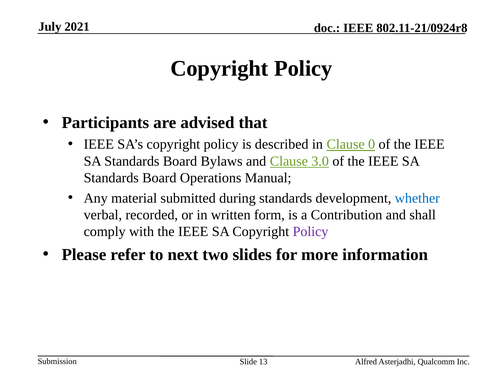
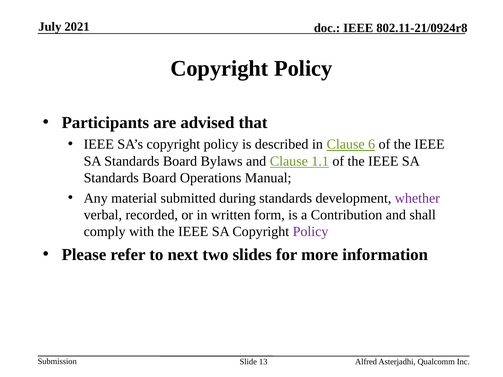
0: 0 -> 6
3.0: 3.0 -> 1.1
whether colour: blue -> purple
